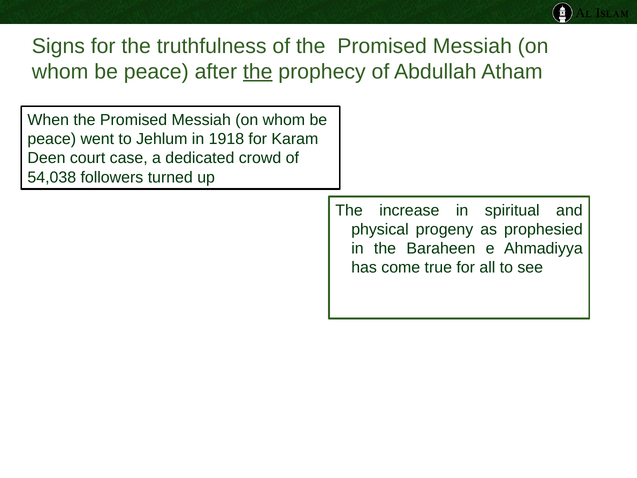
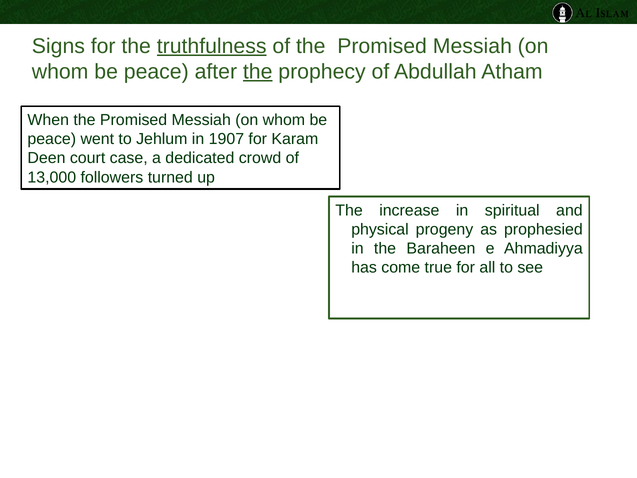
truthfulness underline: none -> present
1918: 1918 -> 1907
54,038: 54,038 -> 13,000
